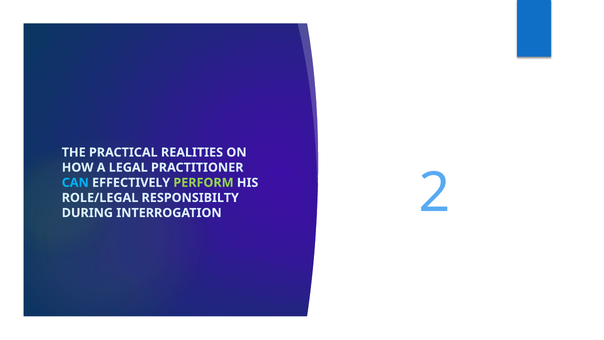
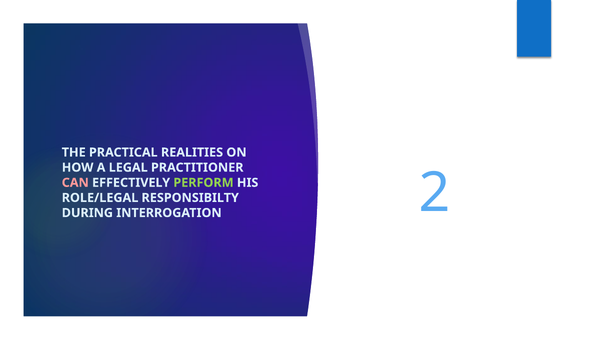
CAN colour: light blue -> pink
